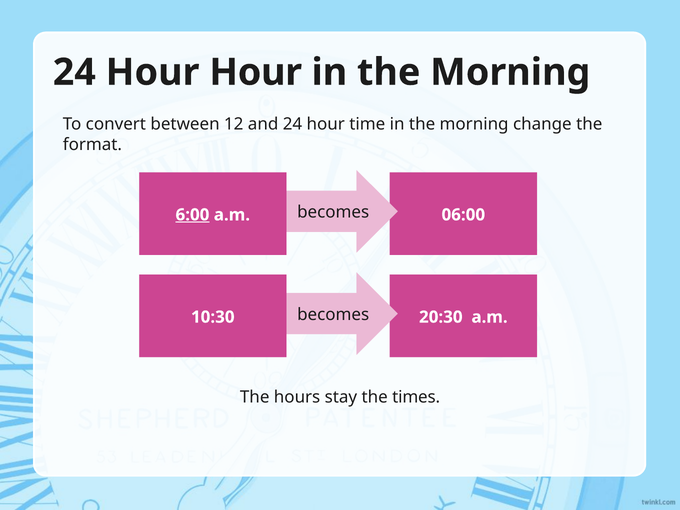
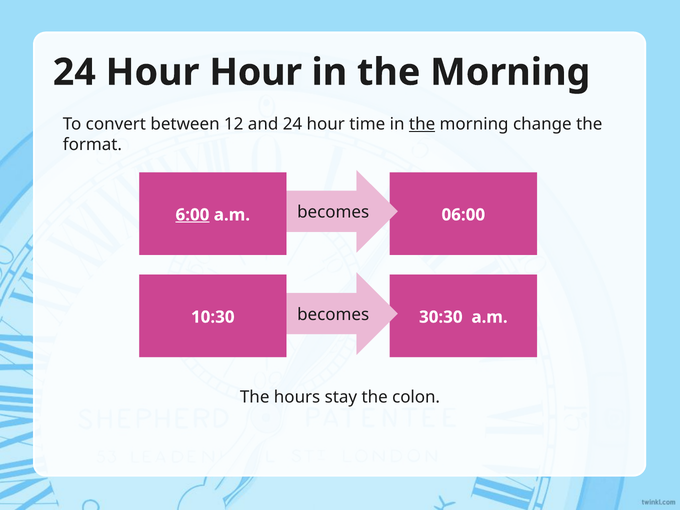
the at (422, 124) underline: none -> present
20:30: 20:30 -> 30:30
times: times -> colon
